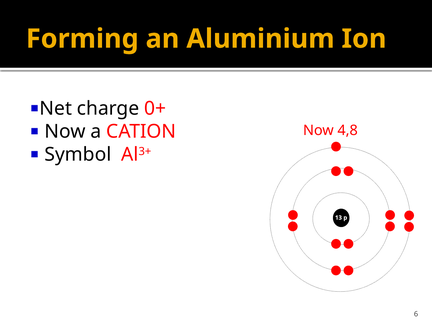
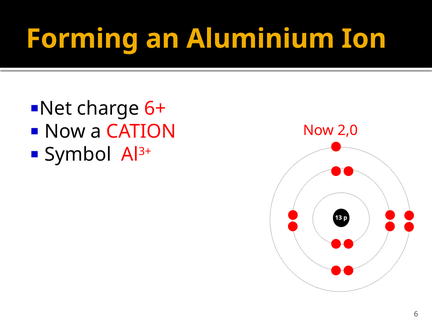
0+: 0+ -> 6+
4,8: 4,8 -> 2,0
